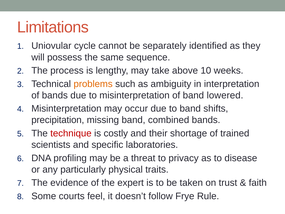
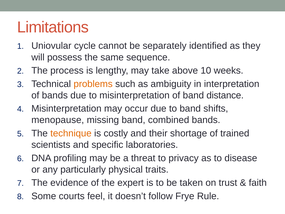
lowered: lowered -> distance
precipitation: precipitation -> menopause
technique colour: red -> orange
